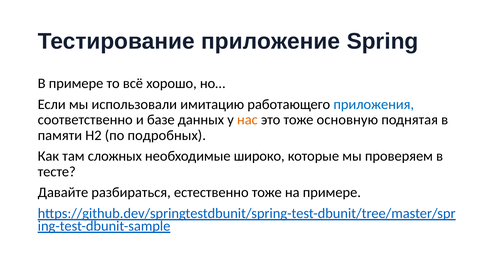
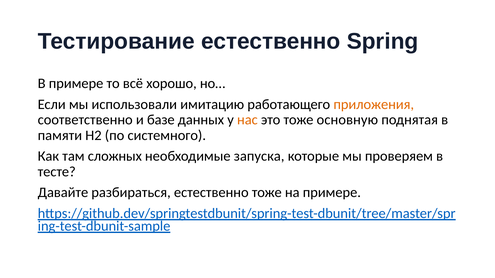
Тестирование приложение: приложение -> естественно
приложения colour: blue -> orange
подробных: подробных -> системного
широко: широко -> запуска
